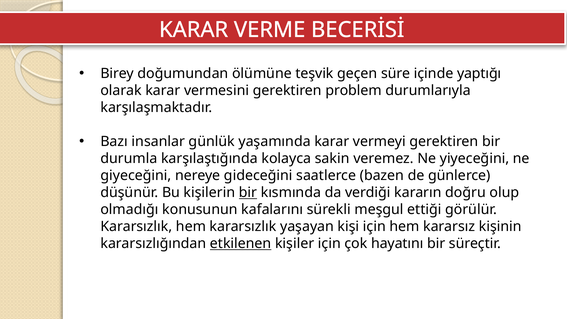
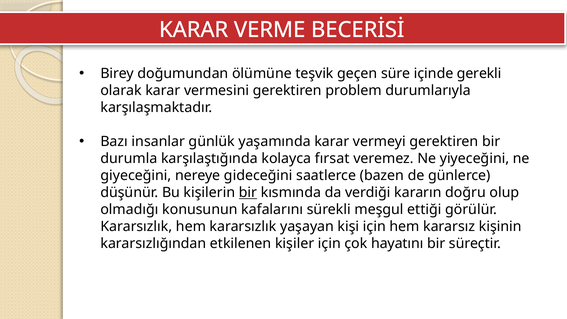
yaptığı: yaptığı -> gerekli
sakin: sakin -> fırsat
etkilenen underline: present -> none
